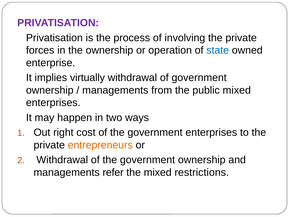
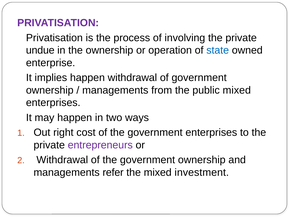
forces: forces -> undue
implies virtually: virtually -> happen
entrepreneurs colour: orange -> purple
restrictions: restrictions -> investment
